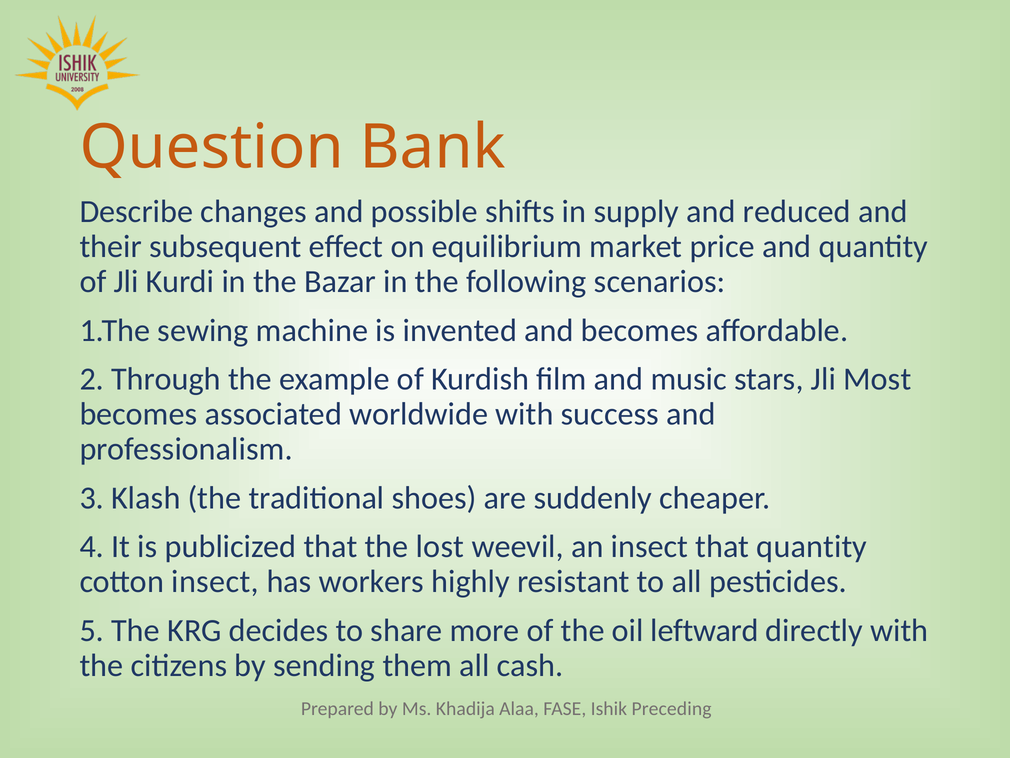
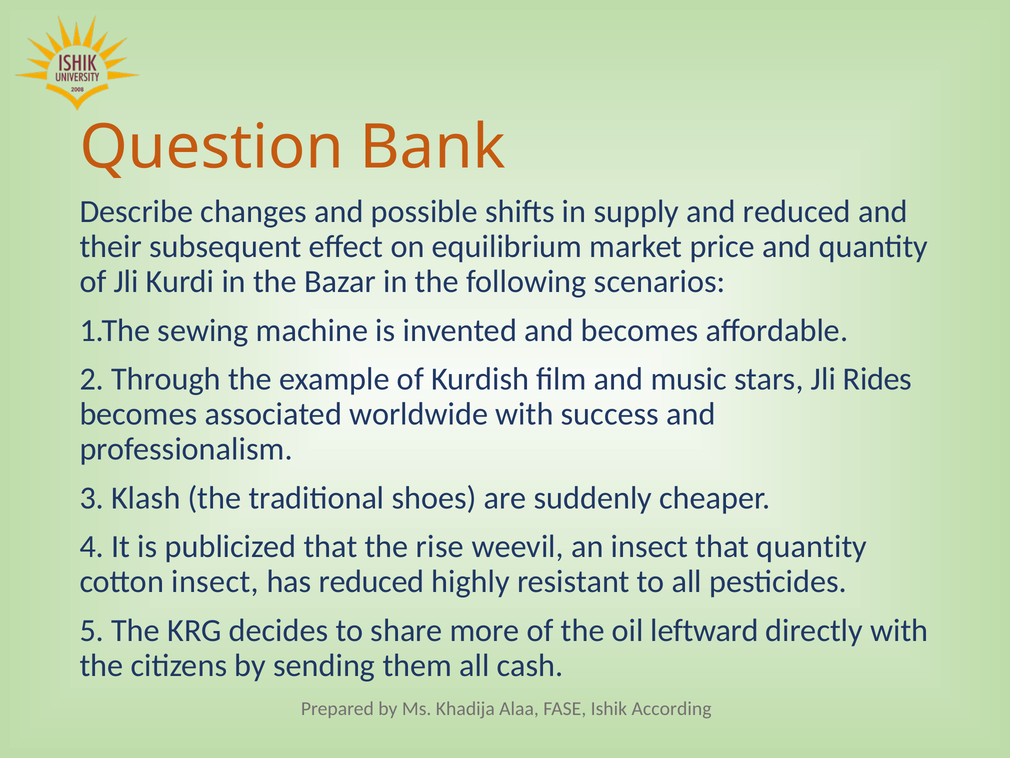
Most: Most -> Rides
lost: lost -> rise
has workers: workers -> reduced
Preceding: Preceding -> According
